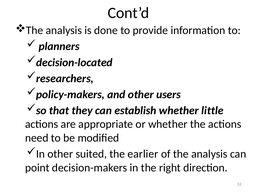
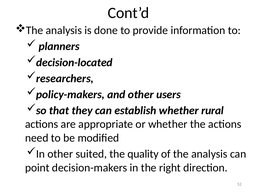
little: little -> rural
earlier: earlier -> quality
